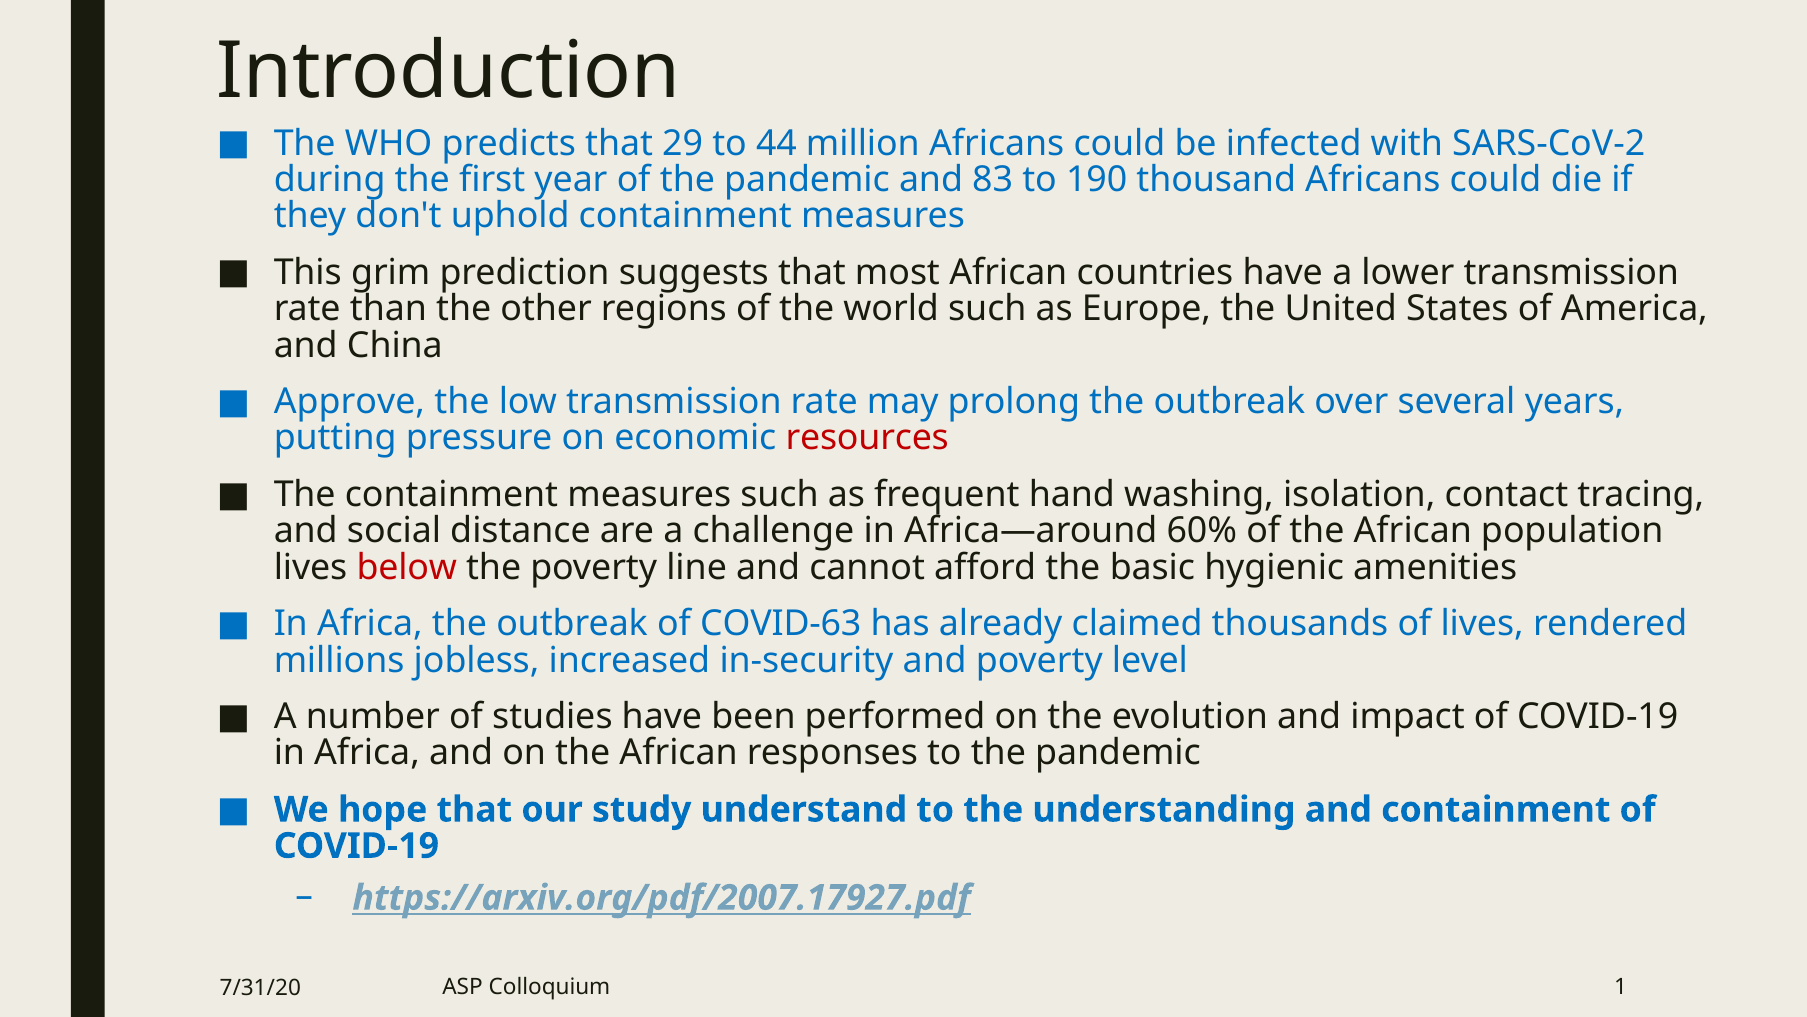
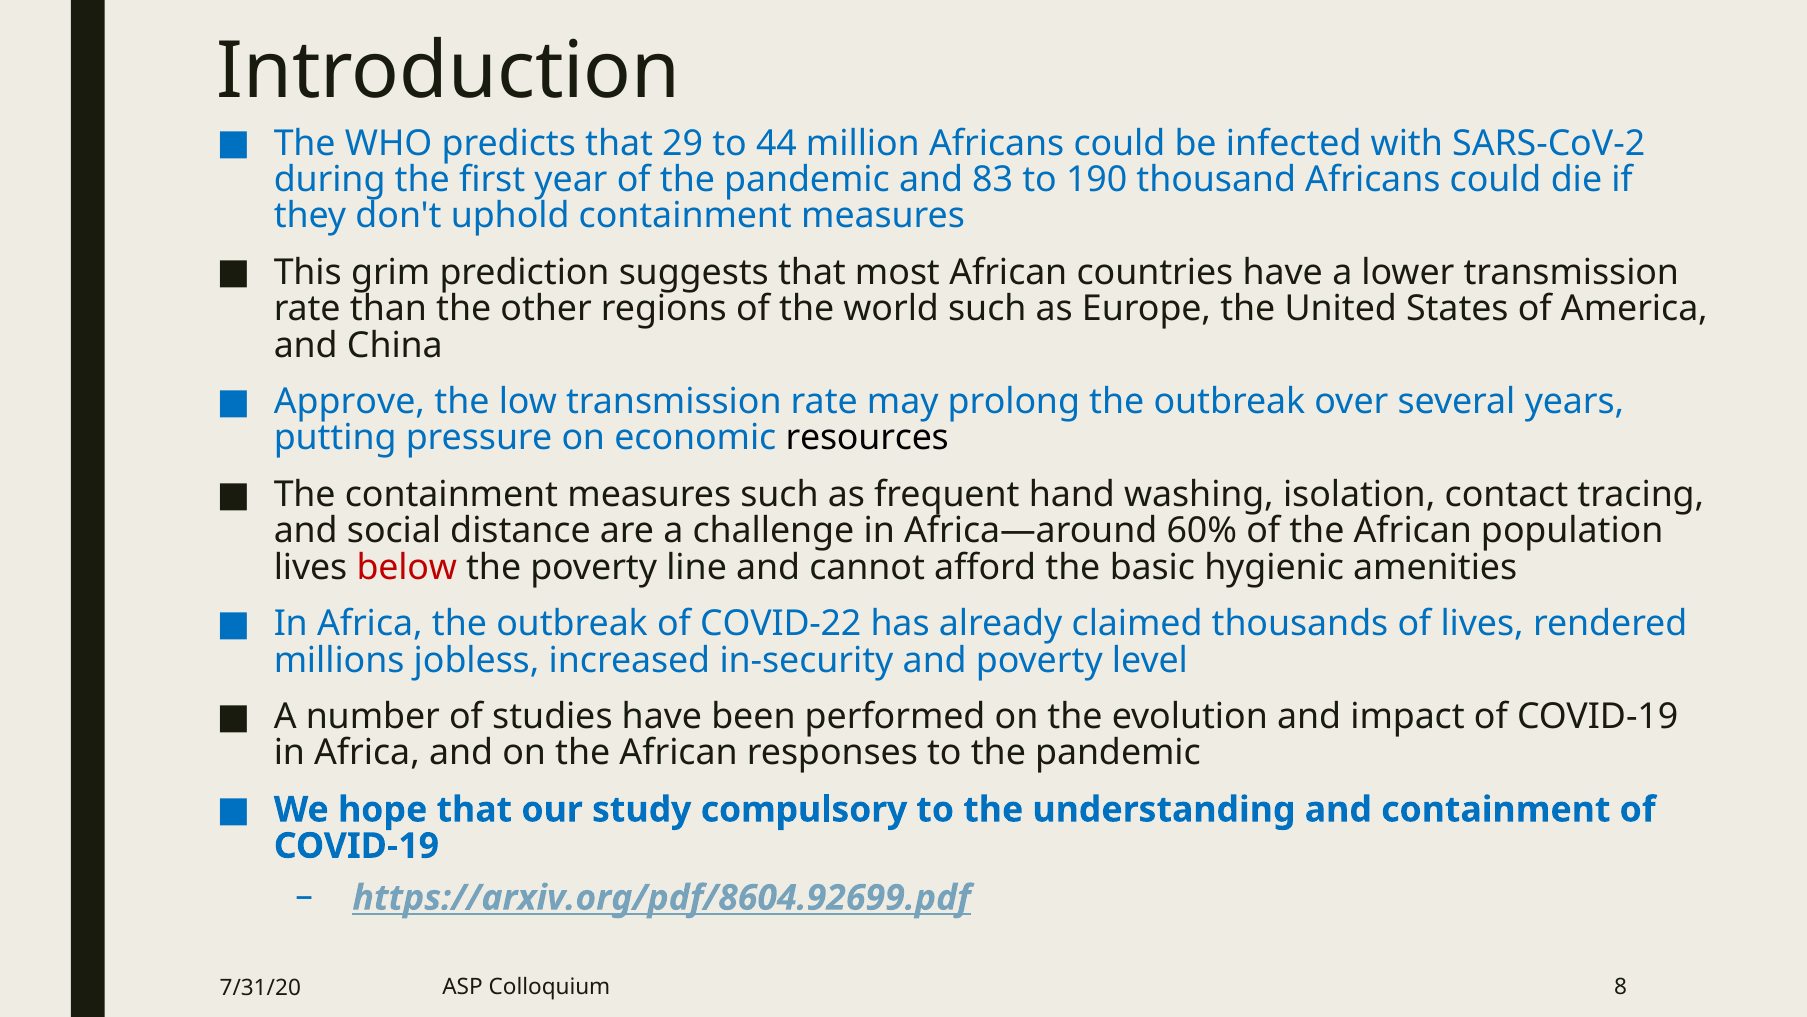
resources colour: red -> black
COVID-63: COVID-63 -> COVID-22
understand: understand -> compulsory
https://arxiv.org/pdf/2007.17927.pdf: https://arxiv.org/pdf/2007.17927.pdf -> https://arxiv.org/pdf/8604.92699.pdf
1: 1 -> 8
